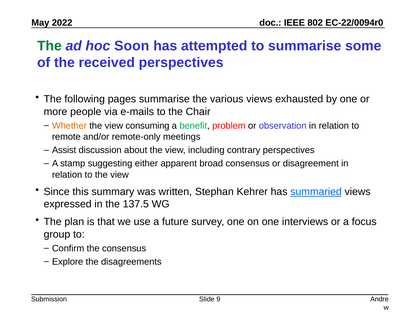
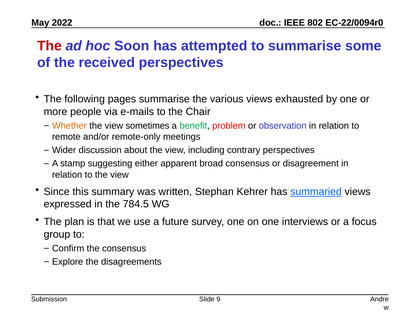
The at (49, 46) colour: green -> red
consuming: consuming -> sometimes
Assist: Assist -> Wider
137.5: 137.5 -> 784.5
